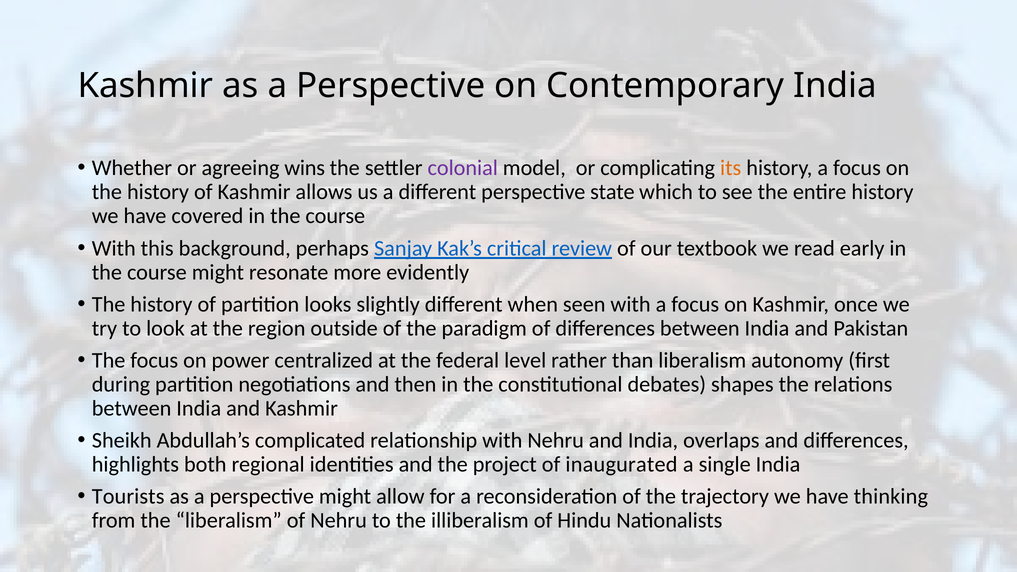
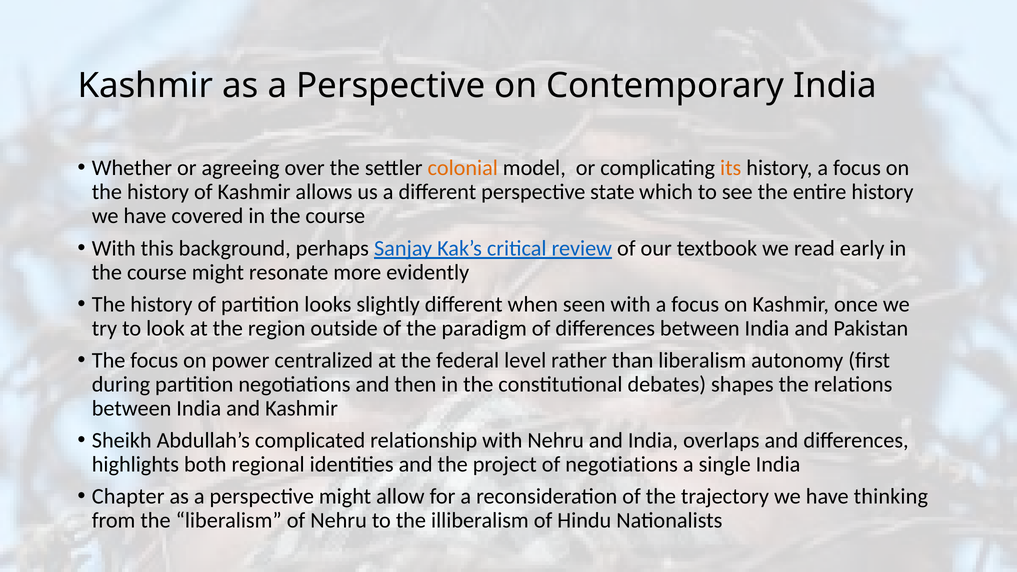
wins: wins -> over
colonial colour: purple -> orange
of inaugurated: inaugurated -> negotiations
Tourists: Tourists -> Chapter
